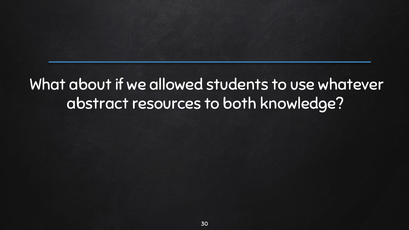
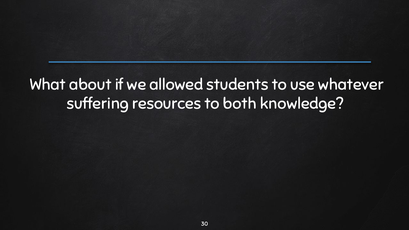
abstract: abstract -> suffering
